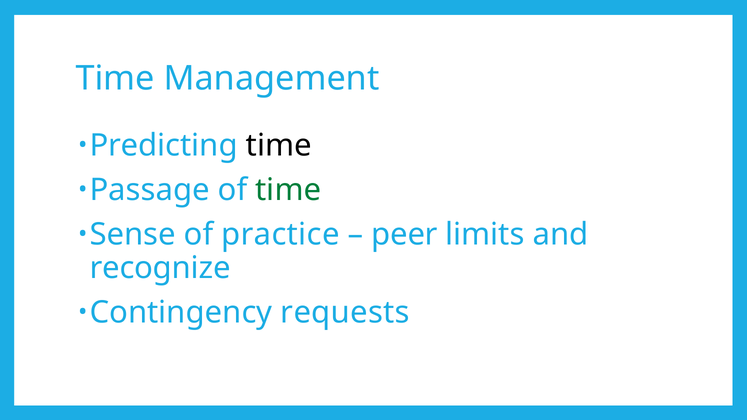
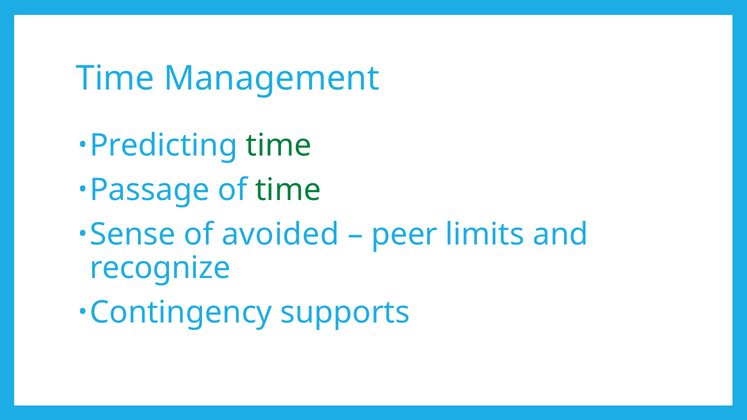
time at (279, 145) colour: black -> green
practice: practice -> avoided
requests: requests -> supports
